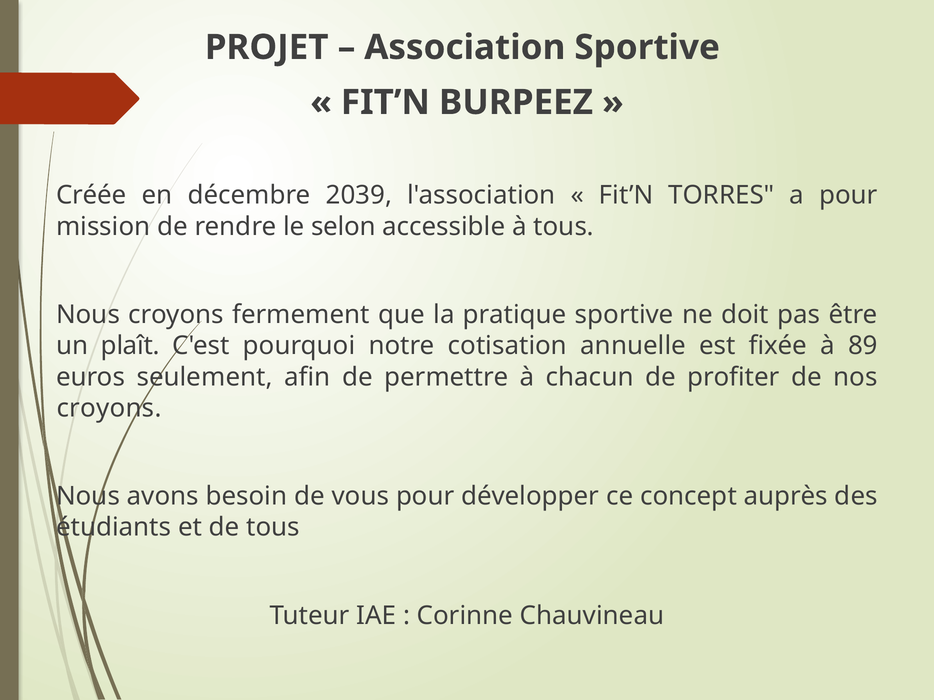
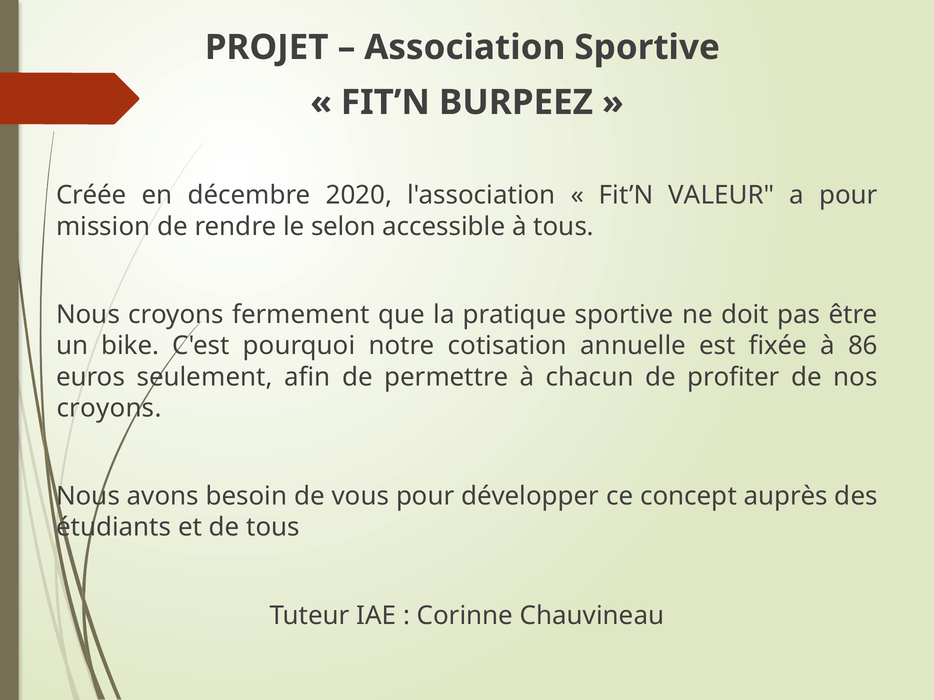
2039: 2039 -> 2020
TORRES: TORRES -> VALEUR
plaît: plaît -> bike
89: 89 -> 86
